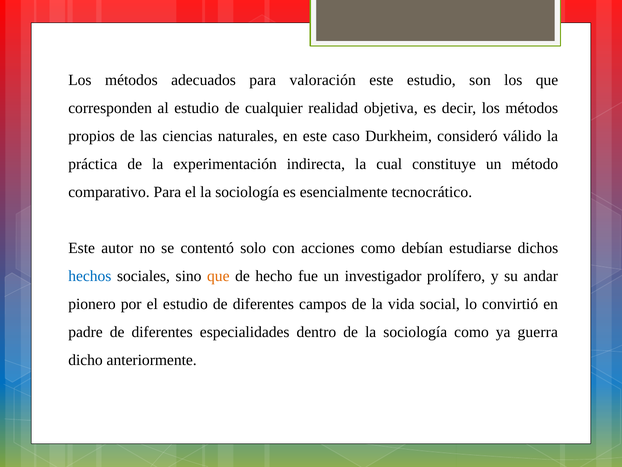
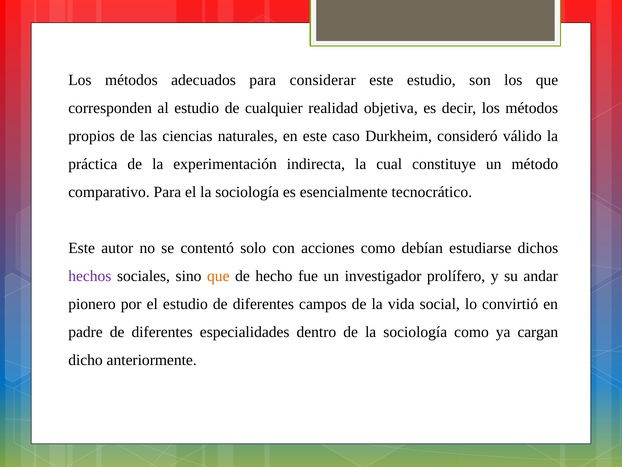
valoración: valoración -> considerar
hechos colour: blue -> purple
guerra: guerra -> cargan
